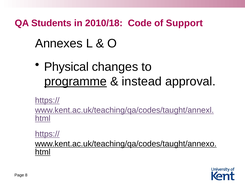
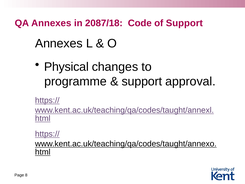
QA Students: Students -> Annexes
2010/18: 2010/18 -> 2087/18
programme underline: present -> none
instead at (142, 81): instead -> support
